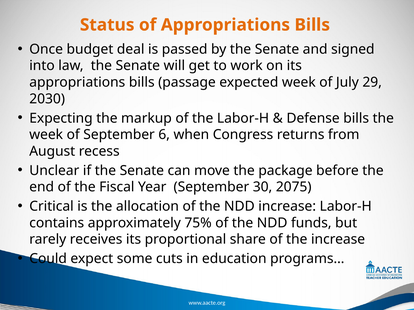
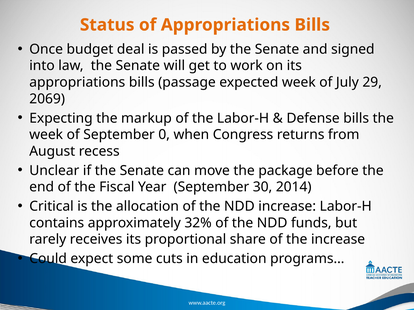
2030: 2030 -> 2069
6: 6 -> 0
2075: 2075 -> 2014
75%: 75% -> 32%
